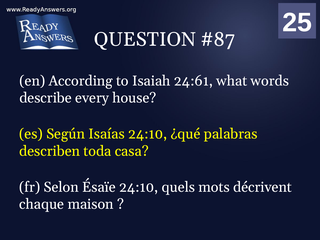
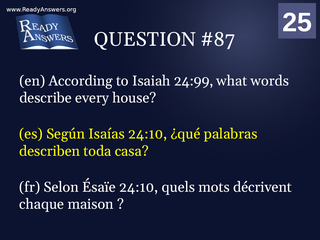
24:61: 24:61 -> 24:99
